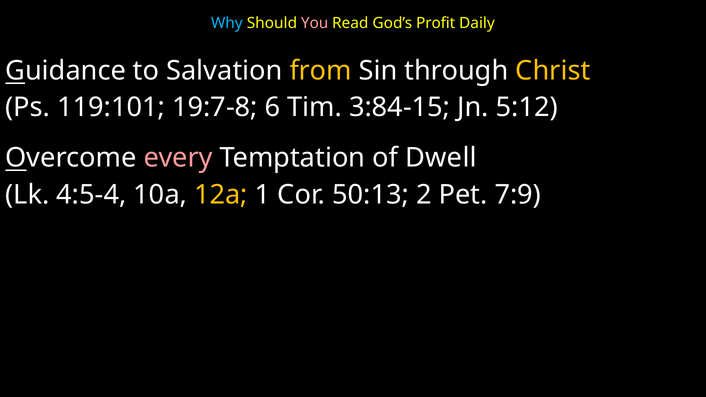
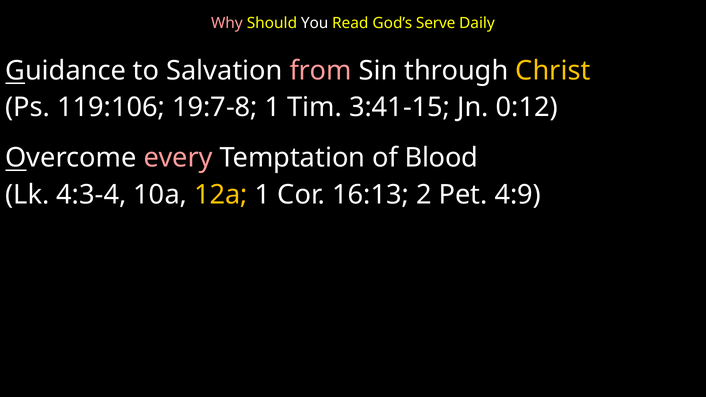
Why colour: light blue -> pink
You colour: pink -> white
Profit: Profit -> Serve
from colour: yellow -> pink
119:101: 119:101 -> 119:106
19:7-8 6: 6 -> 1
3:84-15: 3:84-15 -> 3:41-15
5:12: 5:12 -> 0:12
Dwell: Dwell -> Blood
4:5-4: 4:5-4 -> 4:3-4
50:13: 50:13 -> 16:13
7:9: 7:9 -> 4:9
